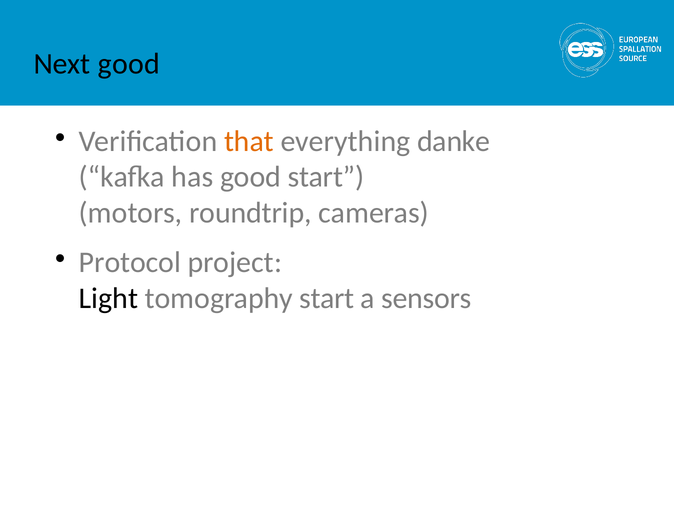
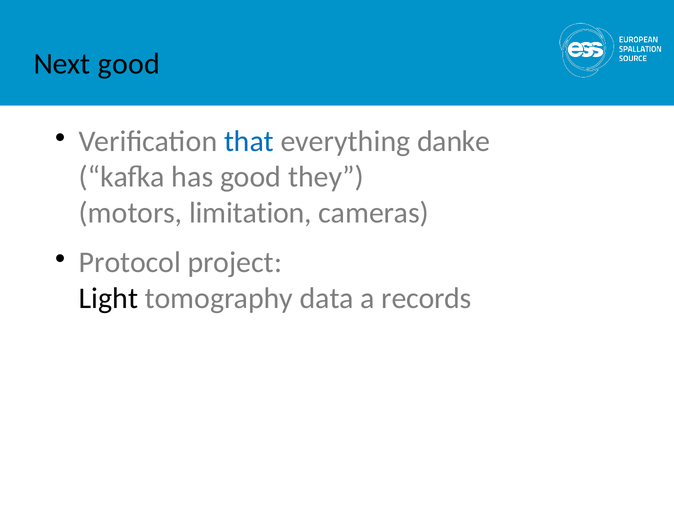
that colour: orange -> blue
good start: start -> they
roundtrip: roundtrip -> limitation
tomography start: start -> data
sensors: sensors -> records
